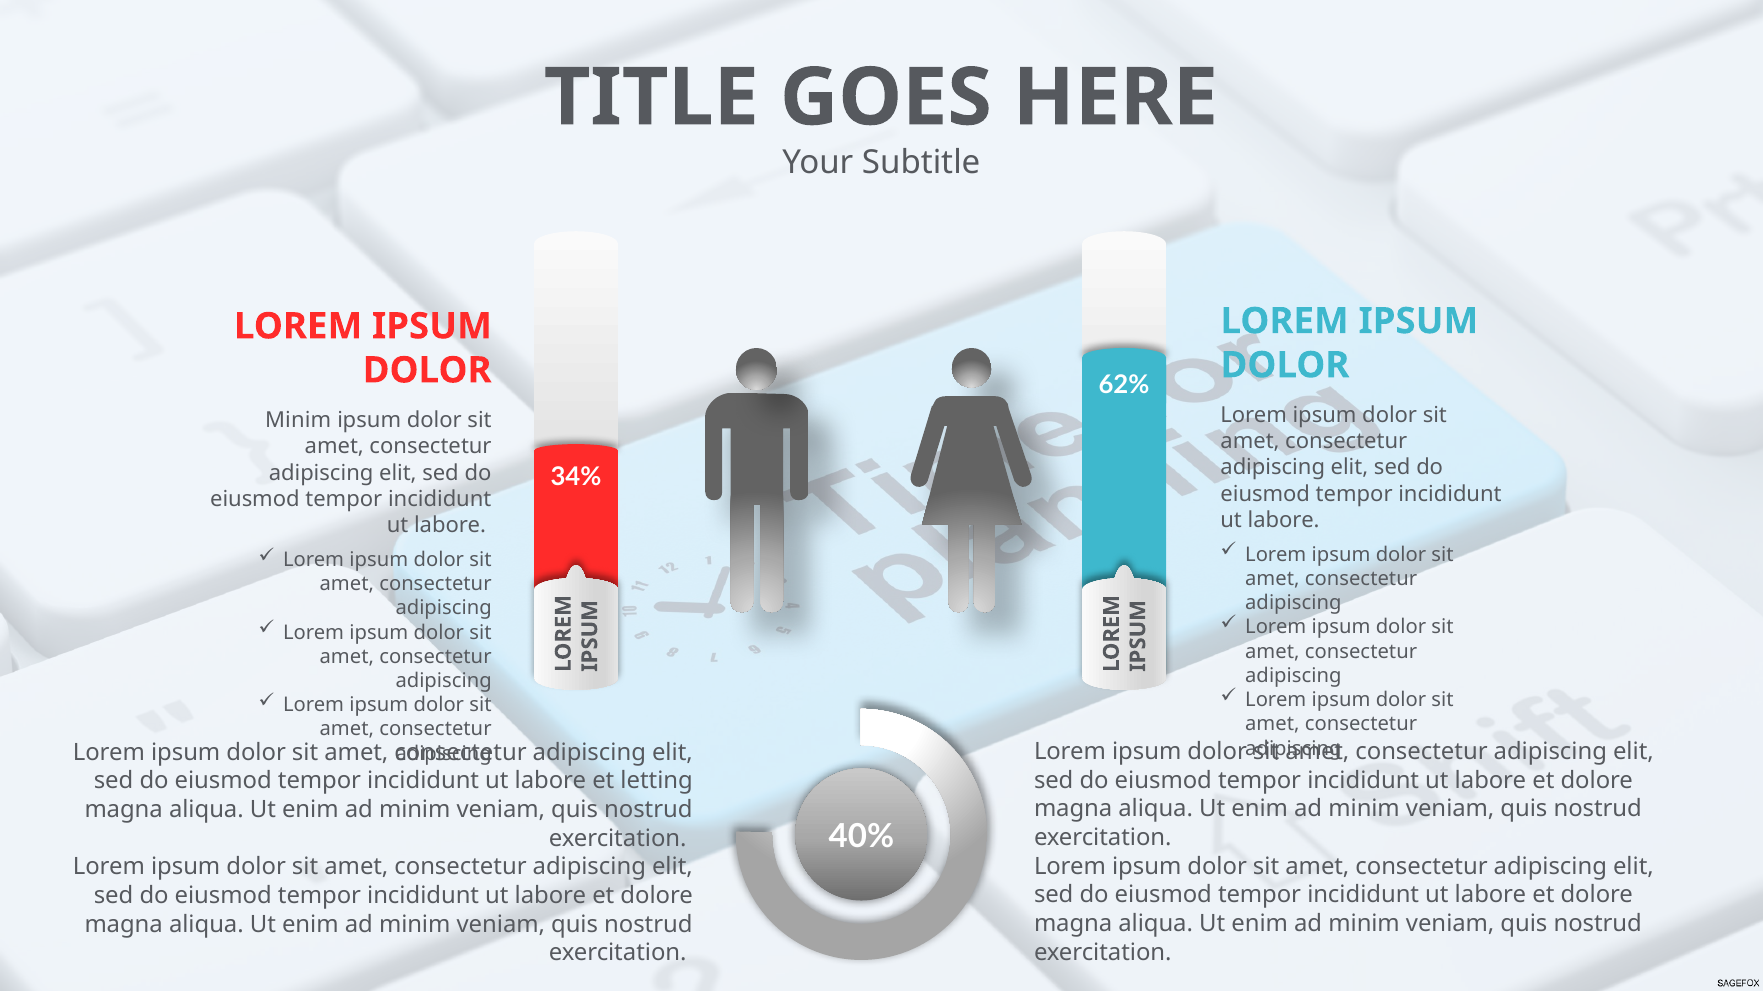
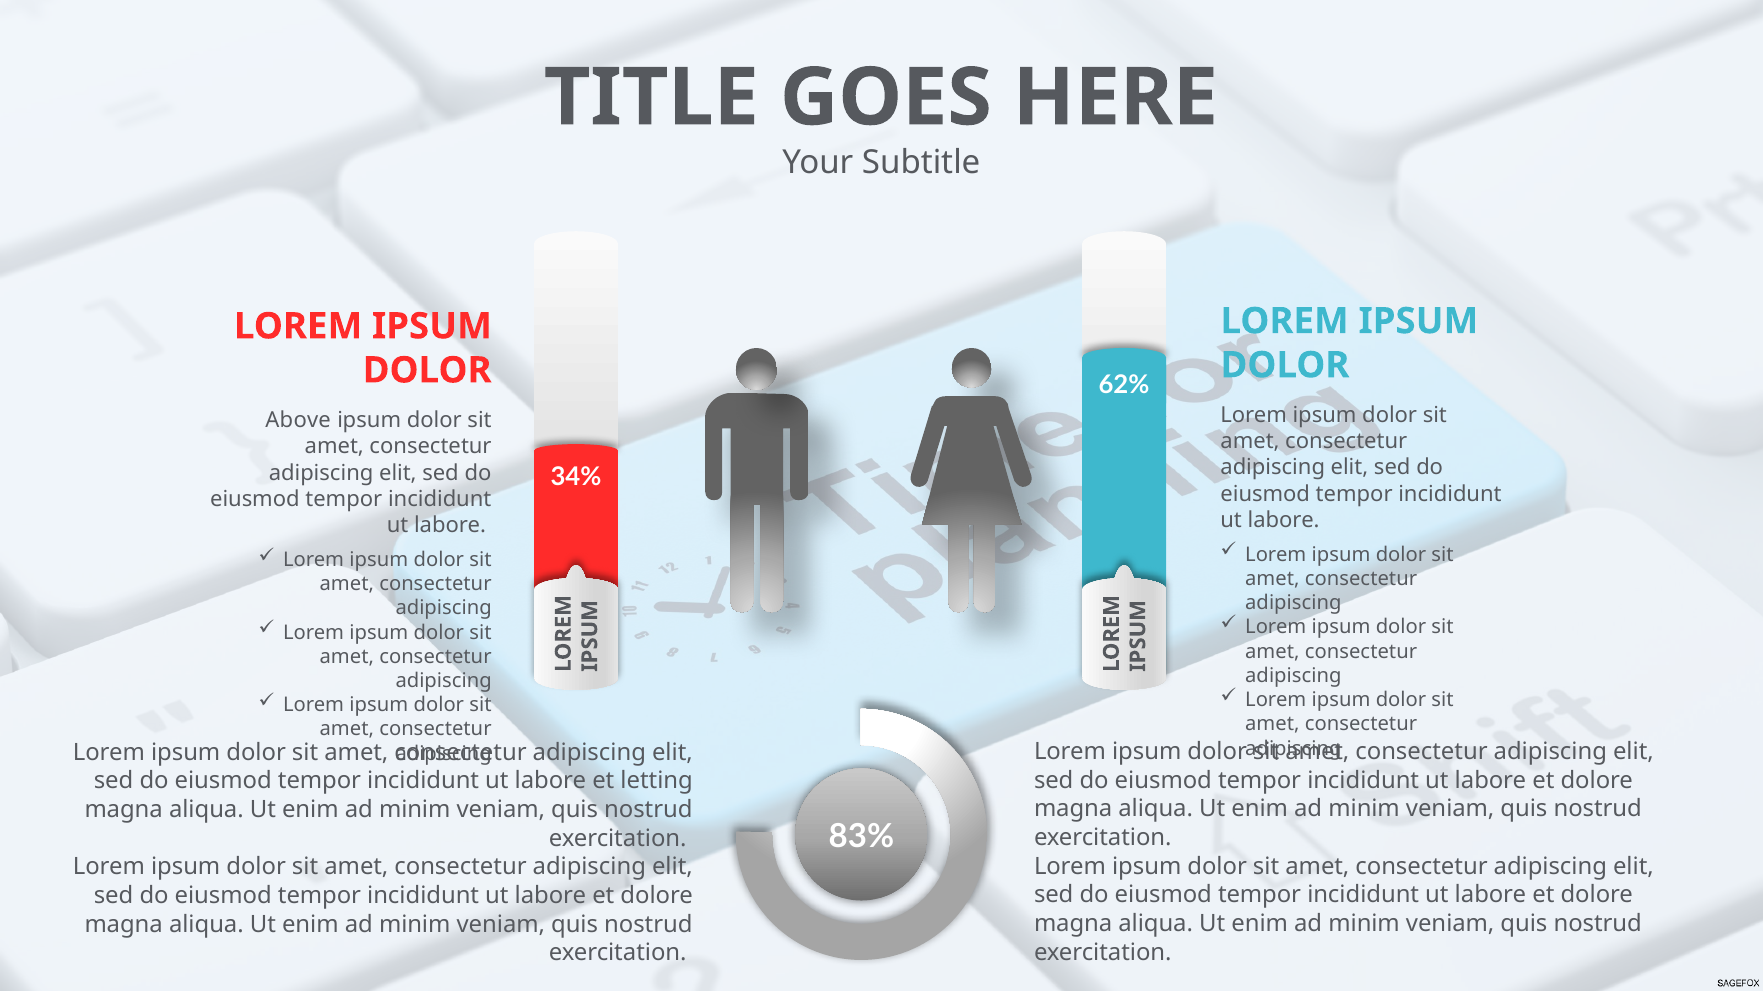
Minim at (298, 420): Minim -> Above
40%: 40% -> 83%
